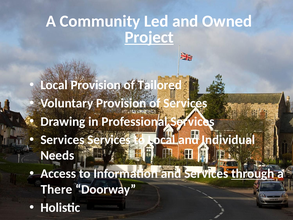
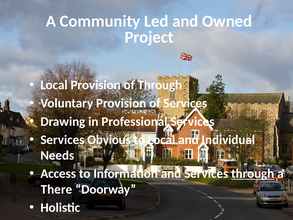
Project underline: present -> none
of Tailored: Tailored -> Through
Services Services: Services -> Obvious
